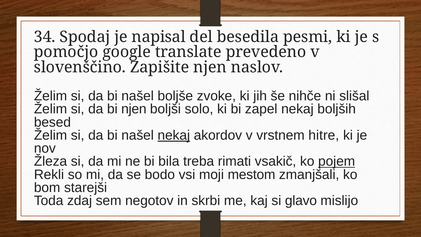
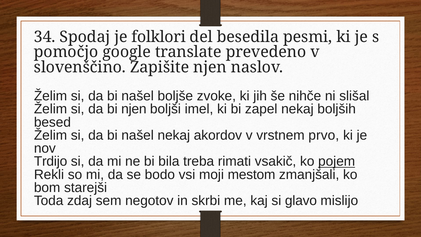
napisal: napisal -> folklori
solo: solo -> imel
nekaj at (174, 135) underline: present -> none
hitre: hitre -> prvo
Žleza: Žleza -> Trdijo
